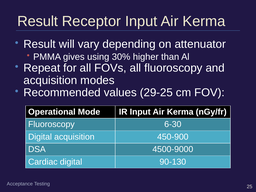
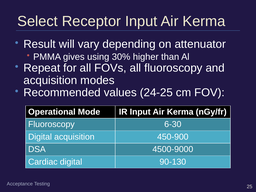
Result at (38, 21): Result -> Select
29-25: 29-25 -> 24-25
